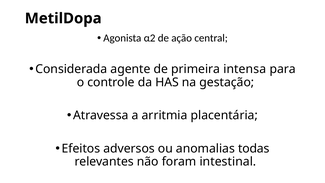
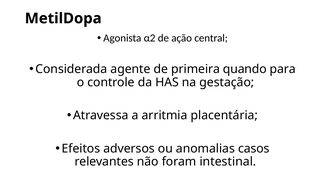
intensa: intensa -> quando
todas: todas -> casos
